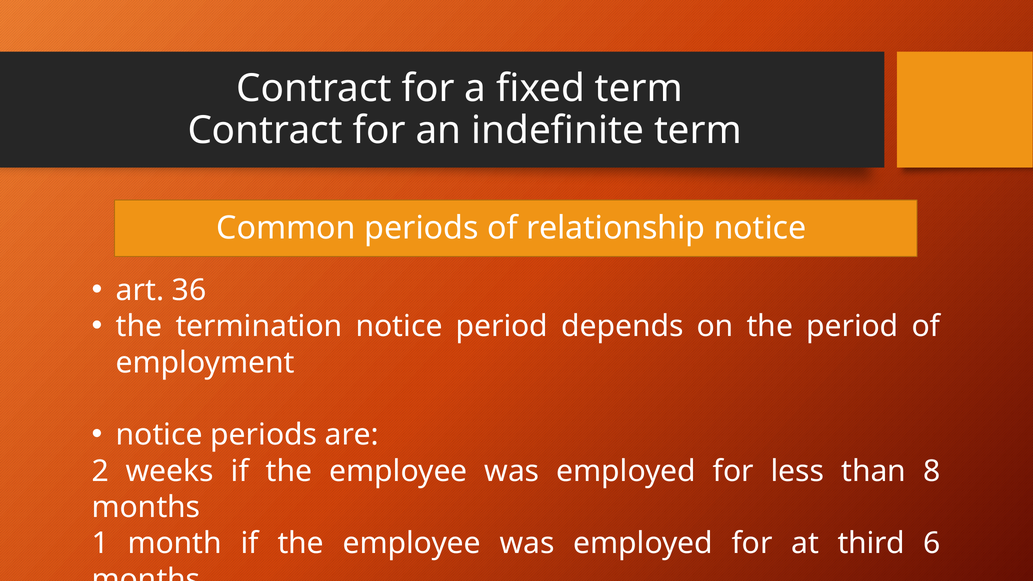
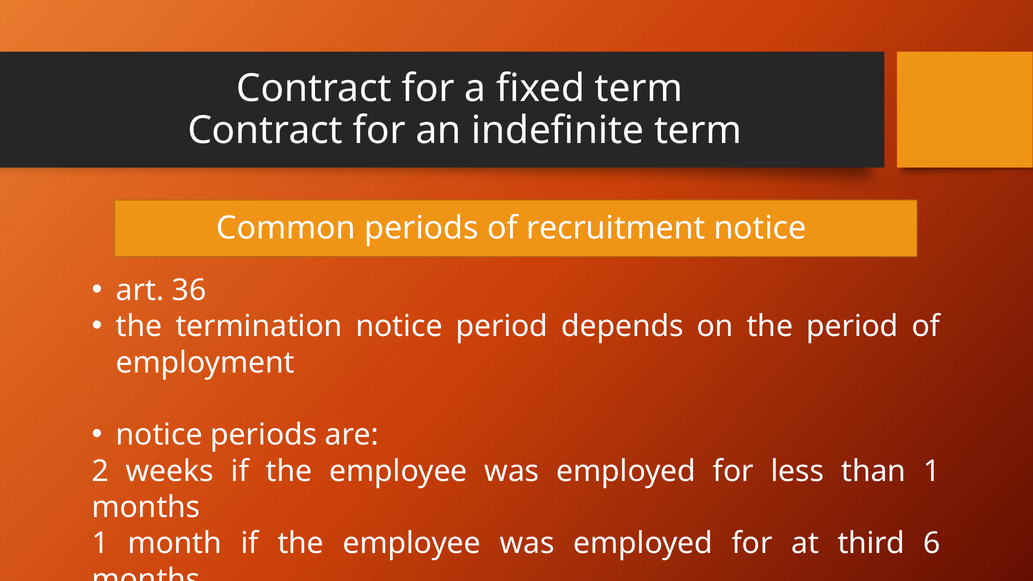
relationship: relationship -> recruitment
than 8: 8 -> 1
